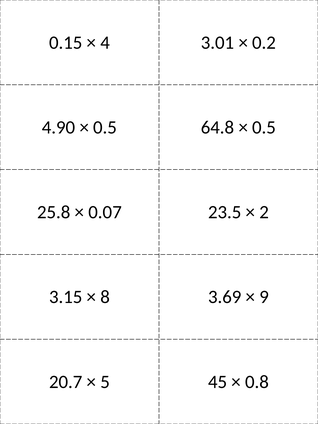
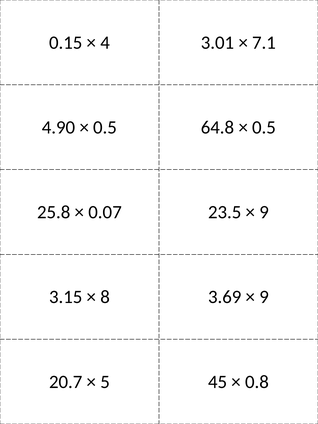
0.2: 0.2 -> 7.1
2 at (264, 212): 2 -> 9
